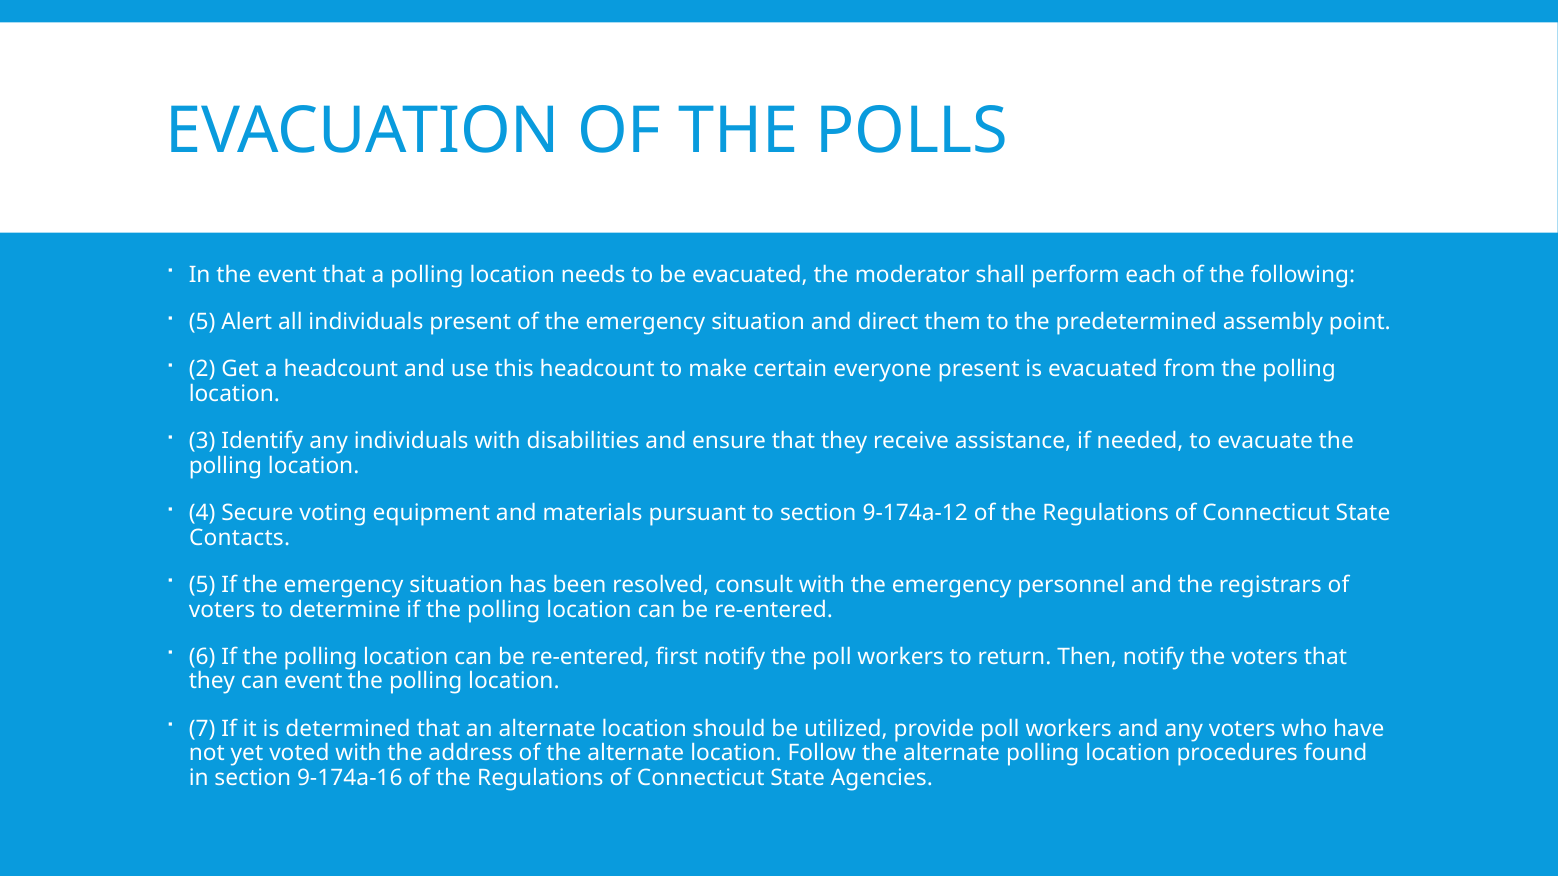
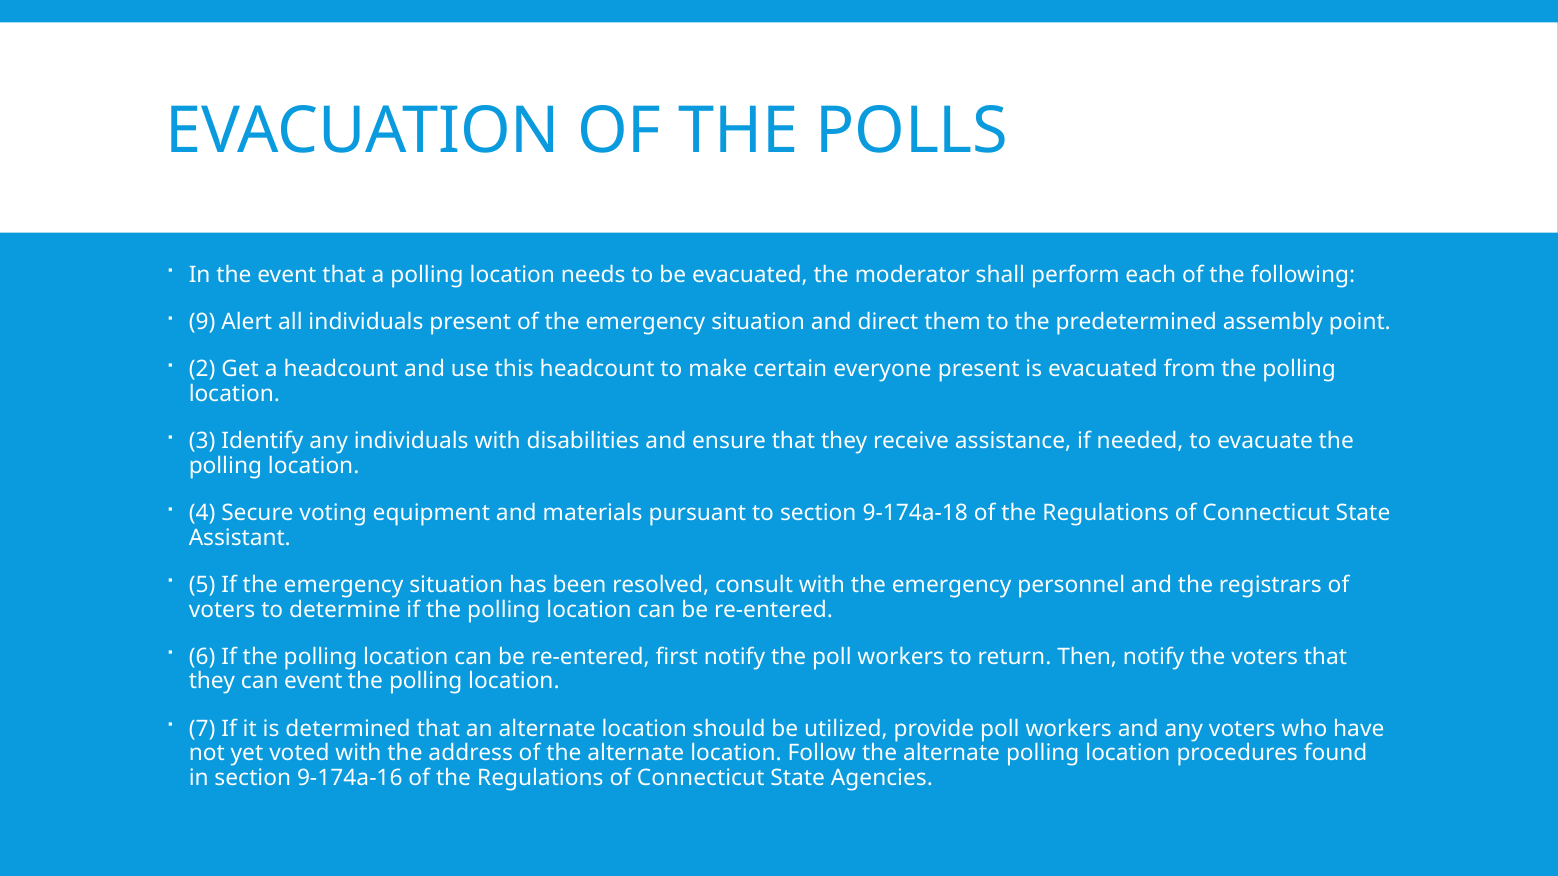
5 at (202, 322): 5 -> 9
9-174a-12: 9-174a-12 -> 9-174a-18
Contacts: Contacts -> Assistant
